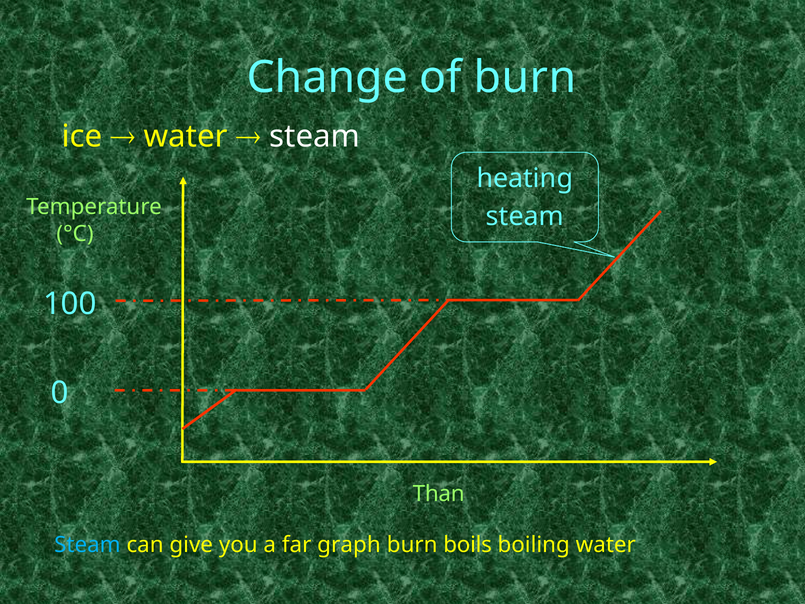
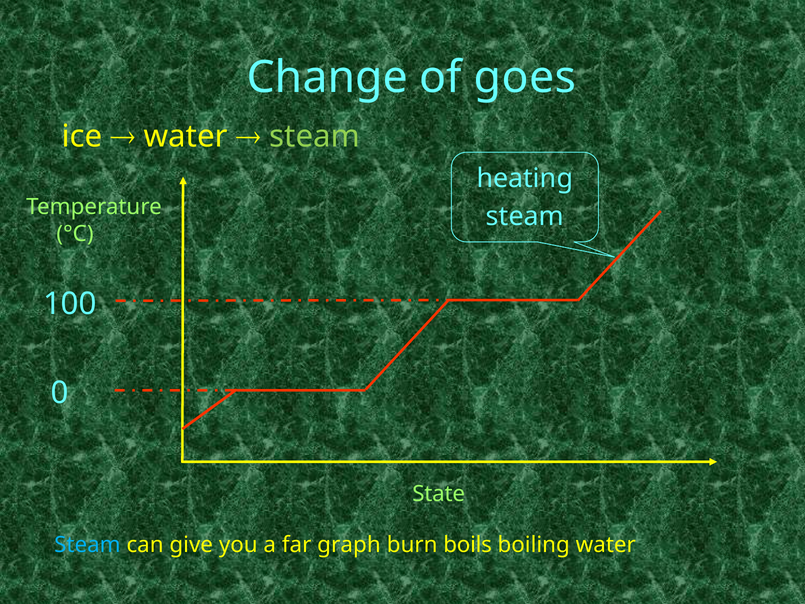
of burn: burn -> goes
steam at (315, 137) colour: white -> light green
Than: Than -> State
